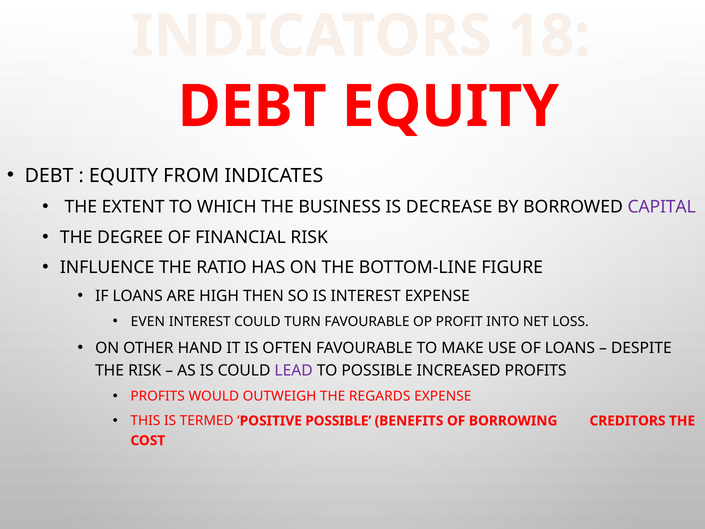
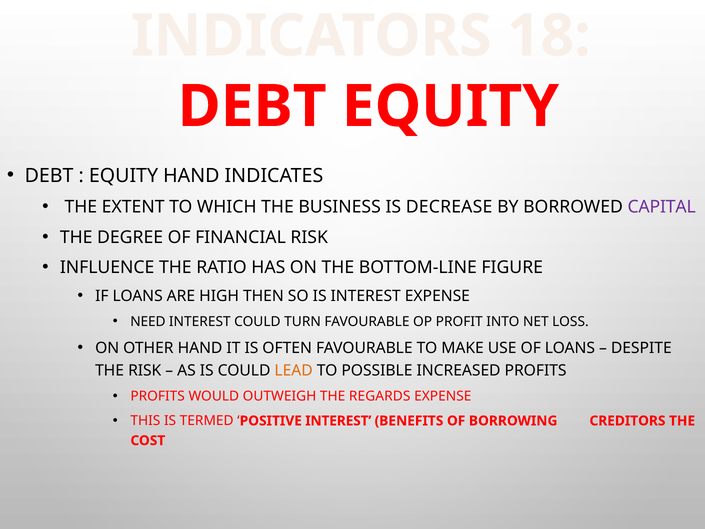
EQUITY FROM: FROM -> HAND
EVEN: EVEN -> NEED
LEAD colour: purple -> orange
POSITIVE POSSIBLE: POSSIBLE -> INTEREST
